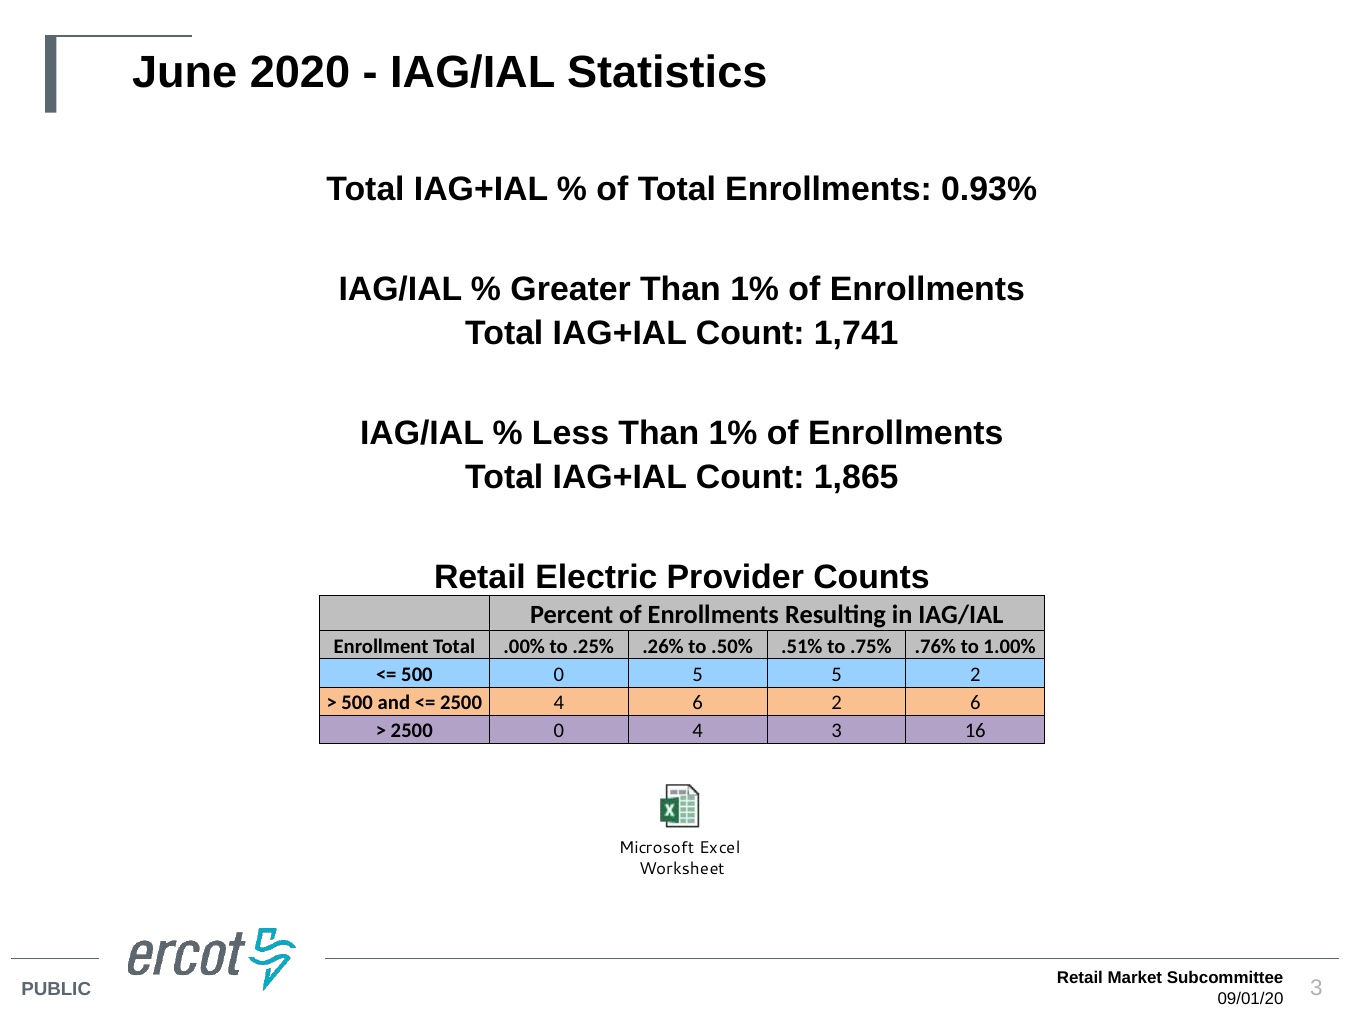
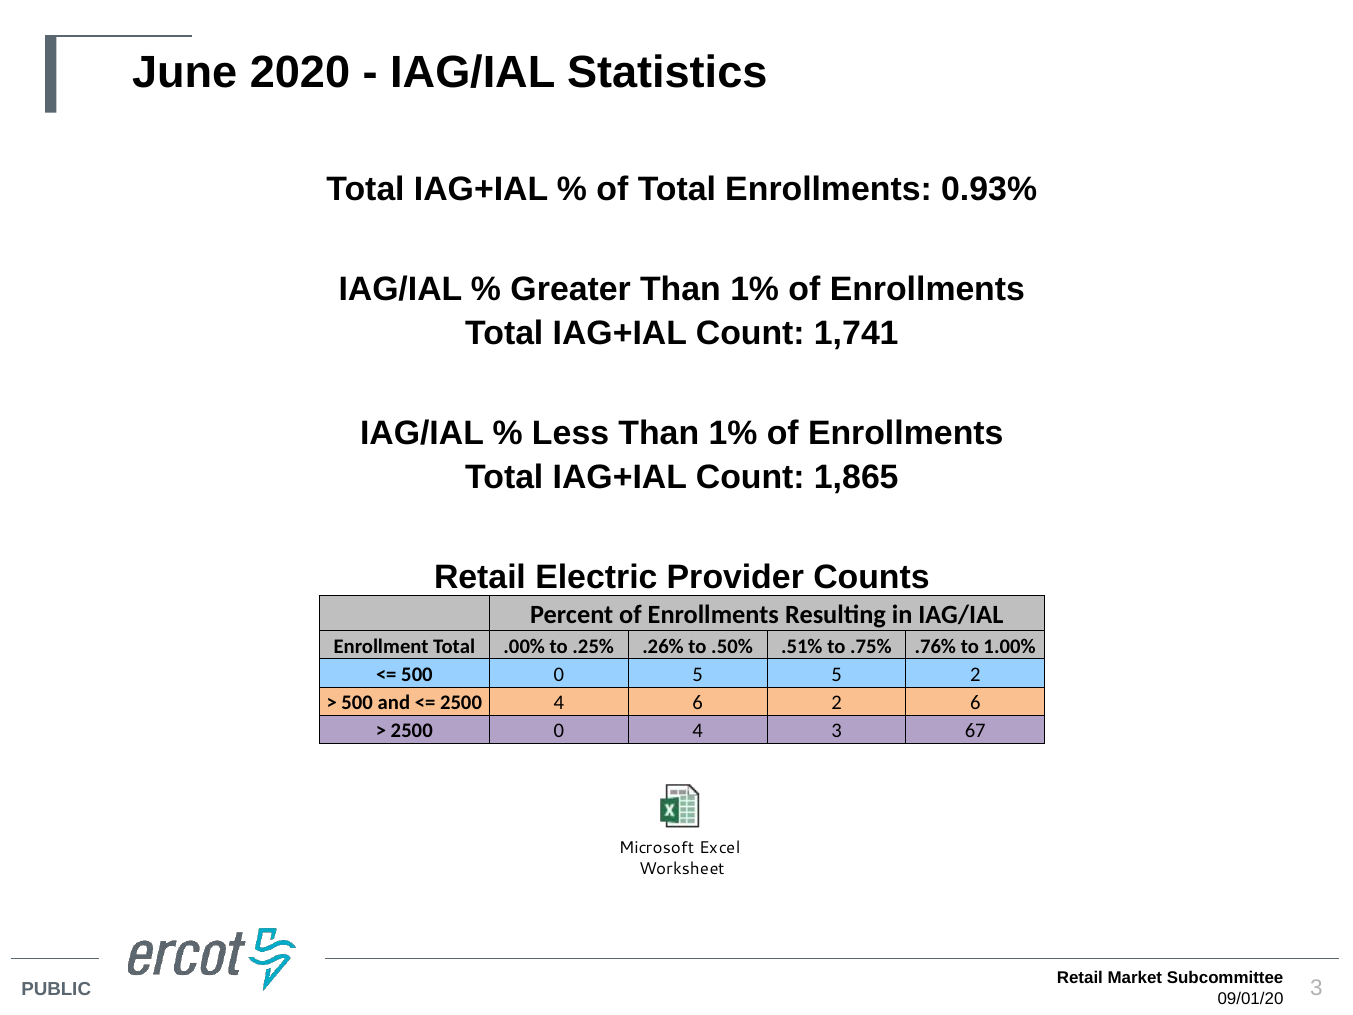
16: 16 -> 67
